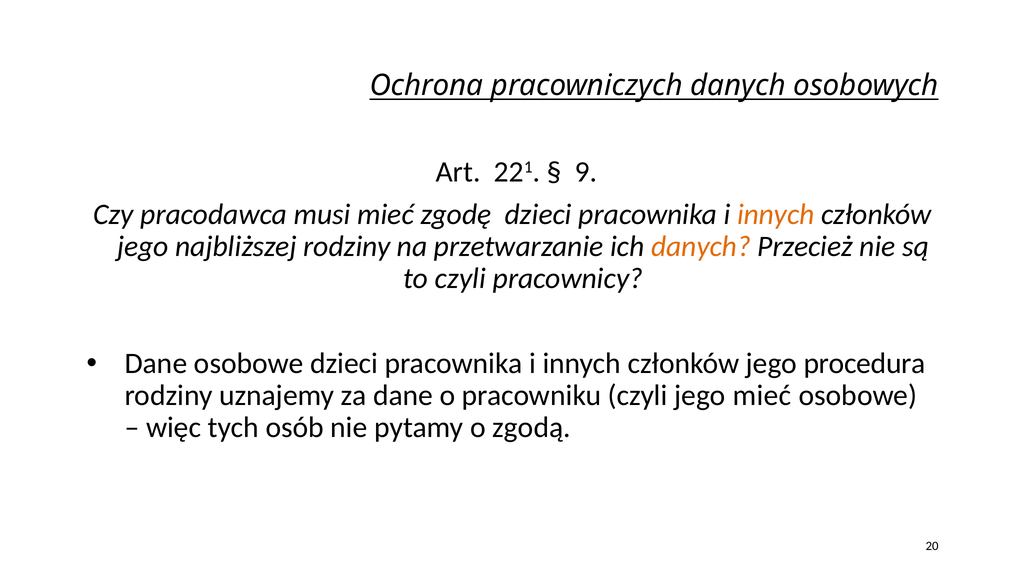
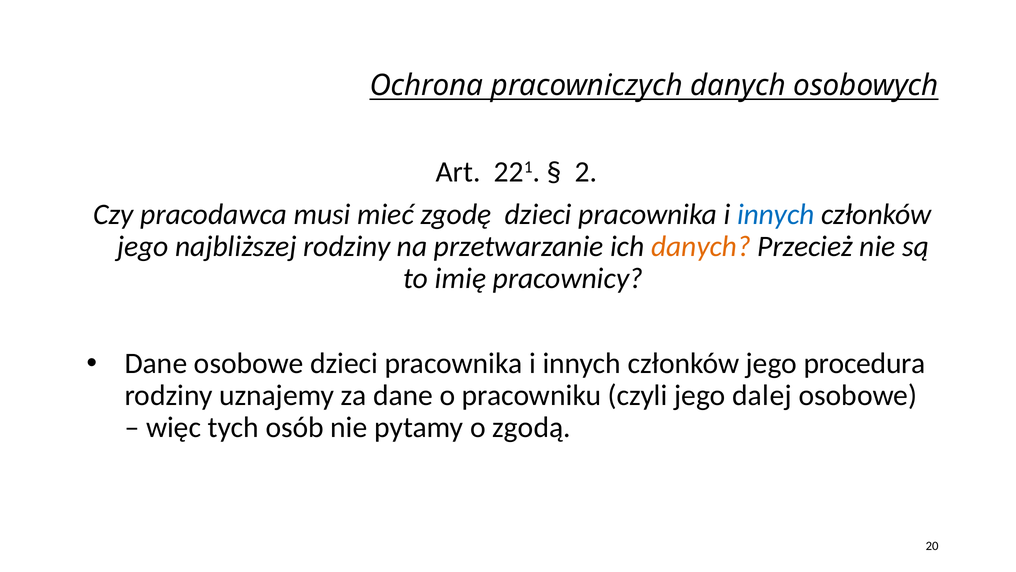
9: 9 -> 2
innych at (776, 214) colour: orange -> blue
to czyli: czyli -> imię
jego mieć: mieć -> dalej
